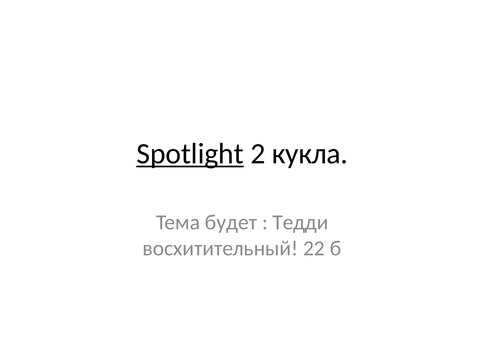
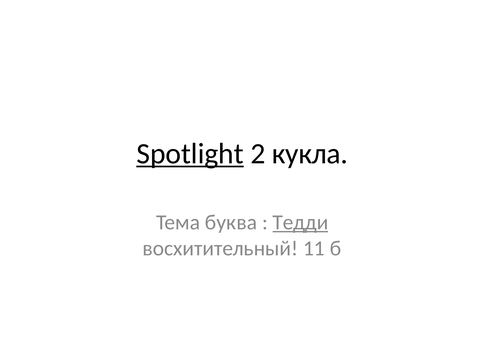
будет: будет -> буква
Тедди underline: none -> present
22: 22 -> 11
